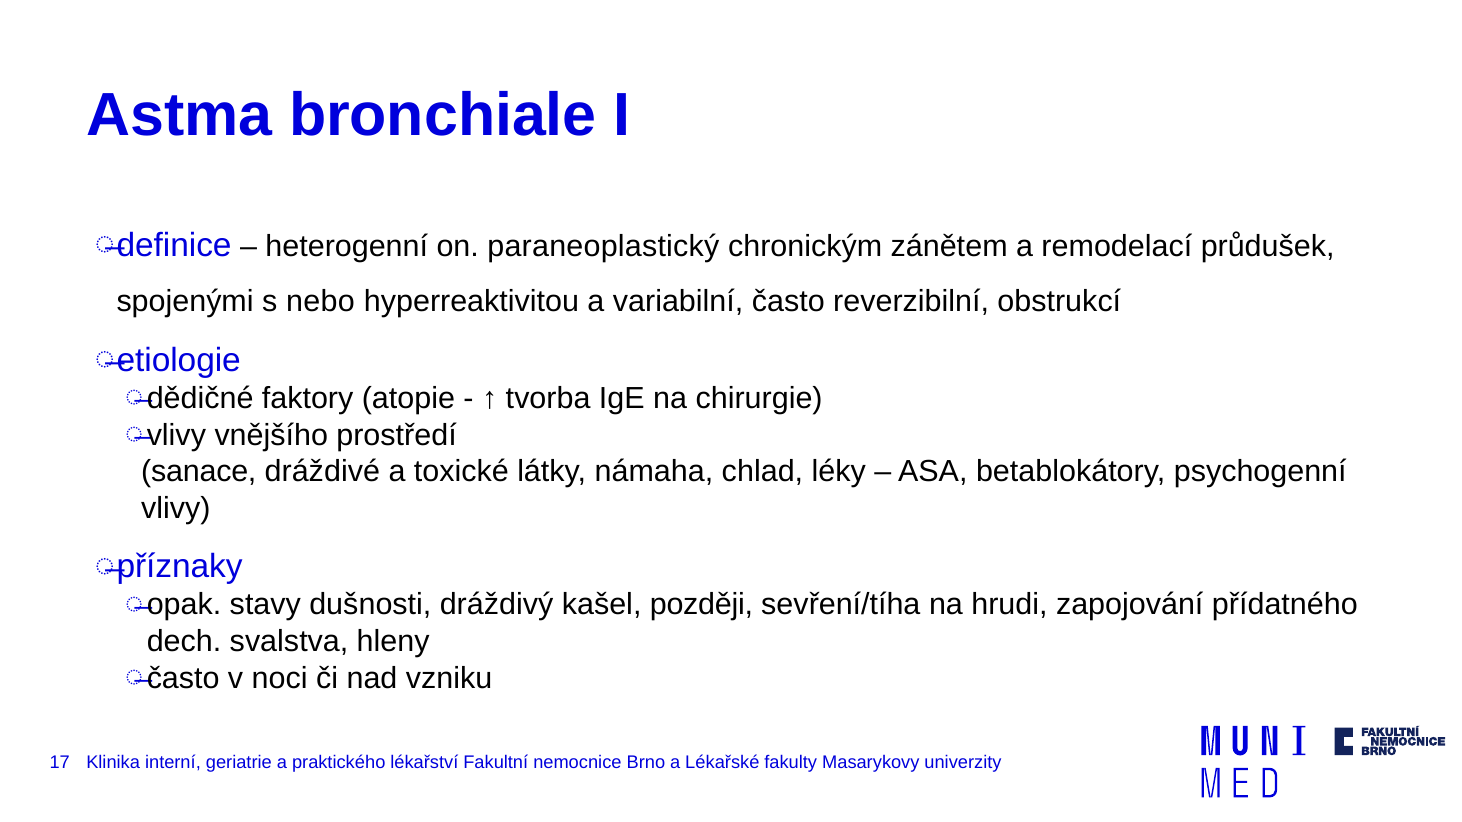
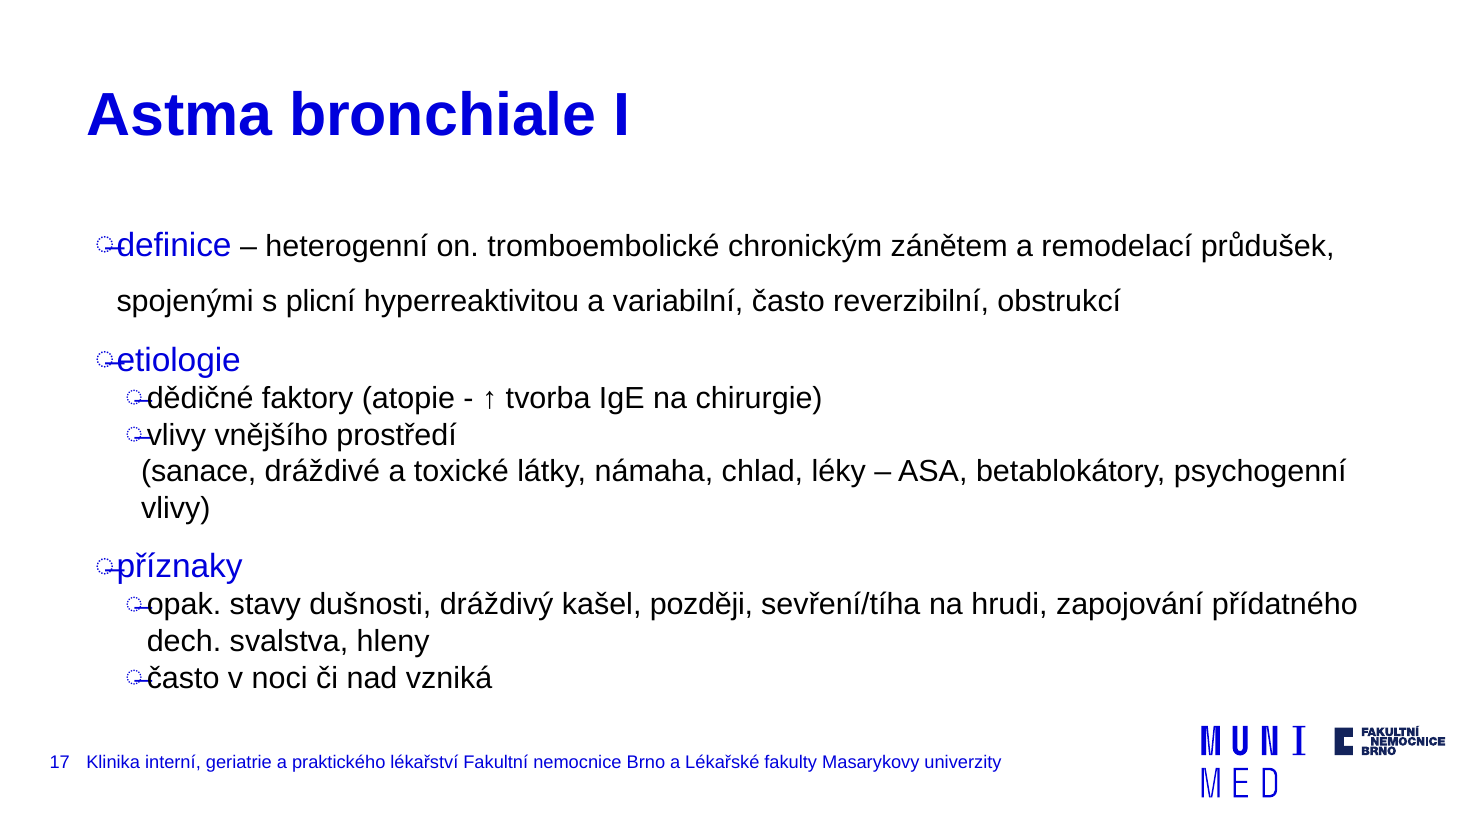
paraneoplastický: paraneoplastický -> tromboembolické
nebo: nebo -> plicní
vzniku: vzniku -> vzniká
